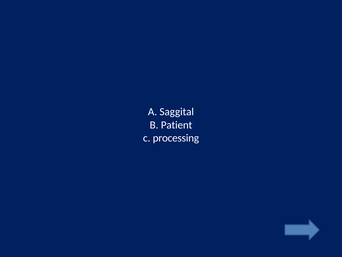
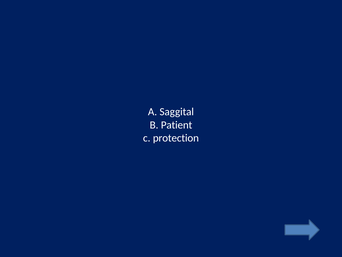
processing: processing -> protection
